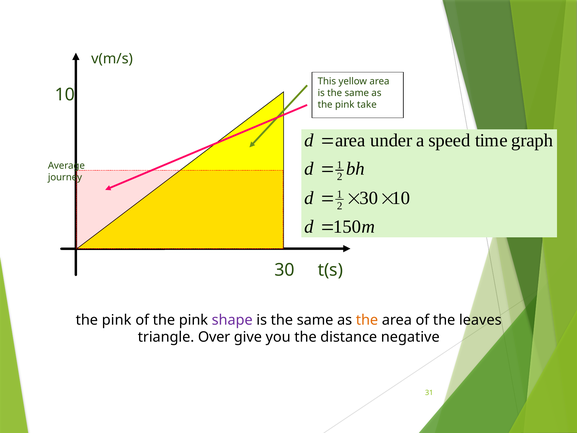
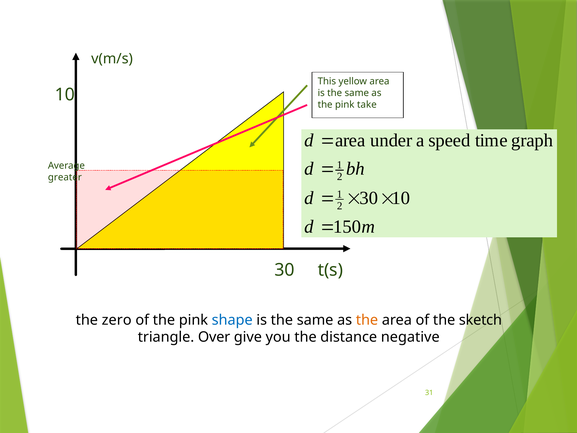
journey: journey -> greater
pink at (117, 320): pink -> zero
shape colour: purple -> blue
leaves: leaves -> sketch
